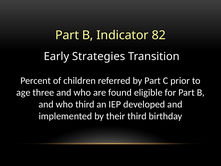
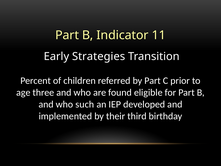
82: 82 -> 11
who third: third -> such
